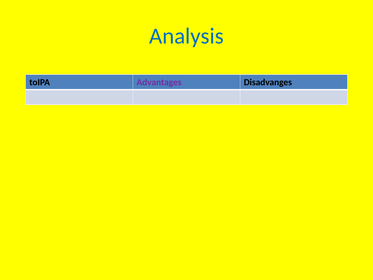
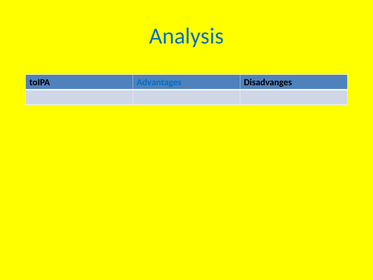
Advantages colour: purple -> blue
